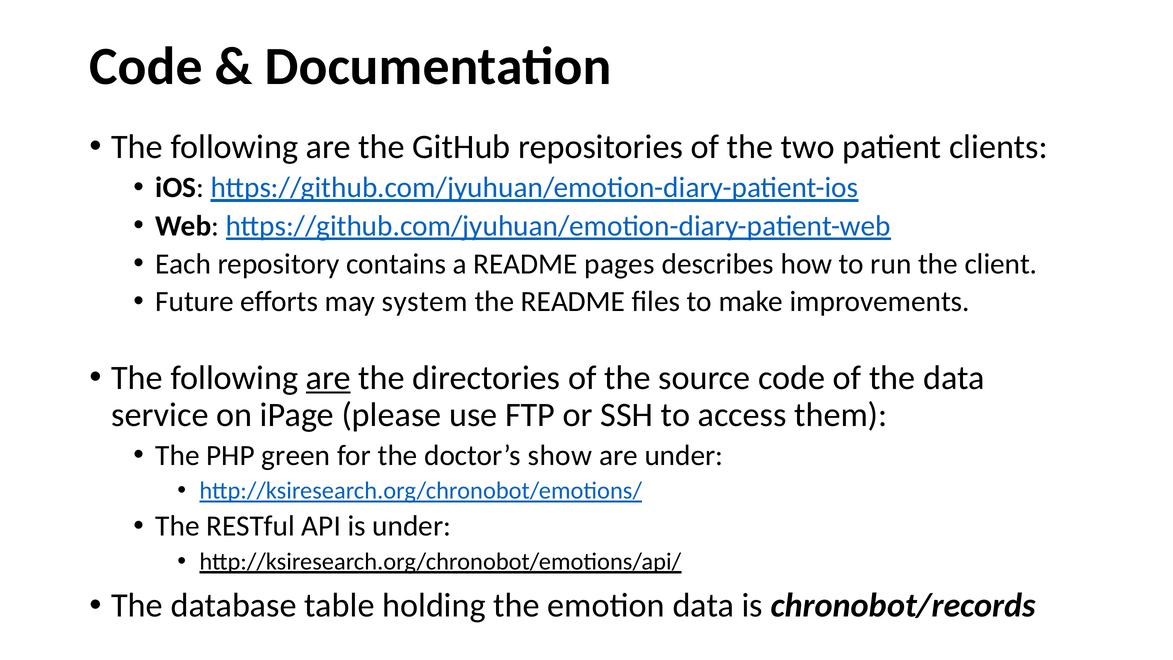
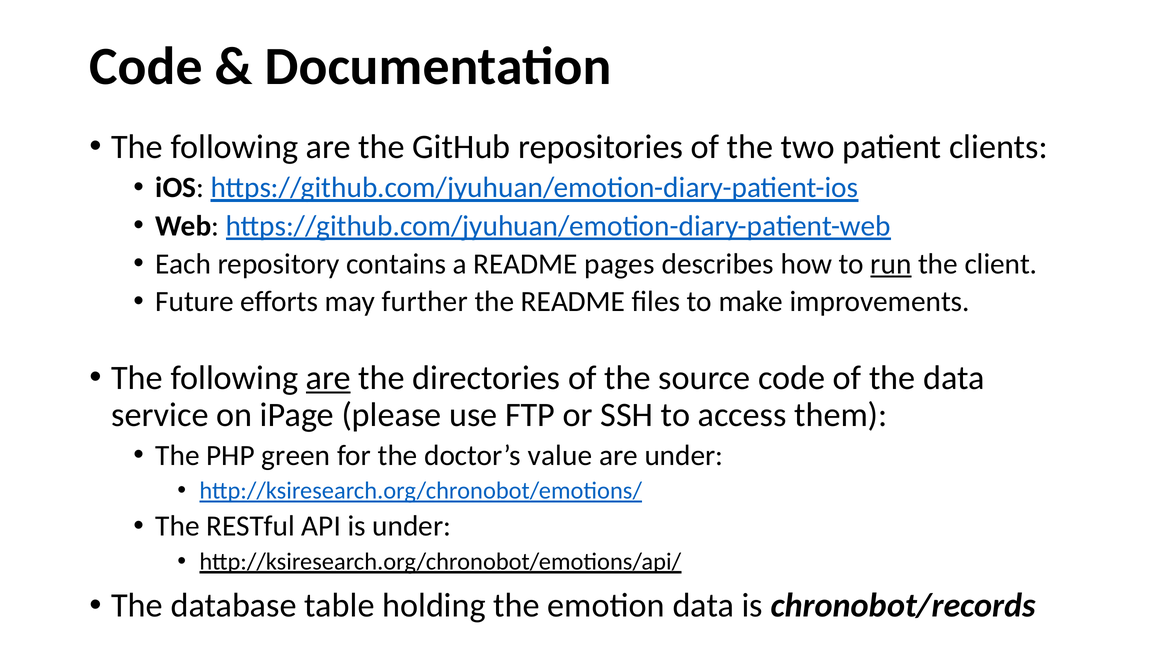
run underline: none -> present
system: system -> further
show: show -> value
